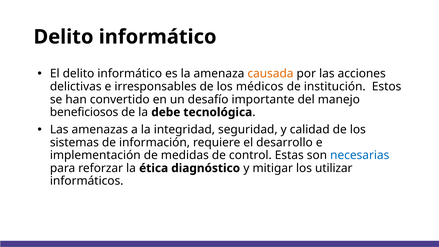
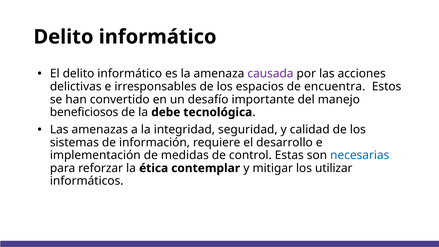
causada colour: orange -> purple
médicos: médicos -> espacios
institución: institución -> encuentra
diagnóstico: diagnóstico -> contemplar
